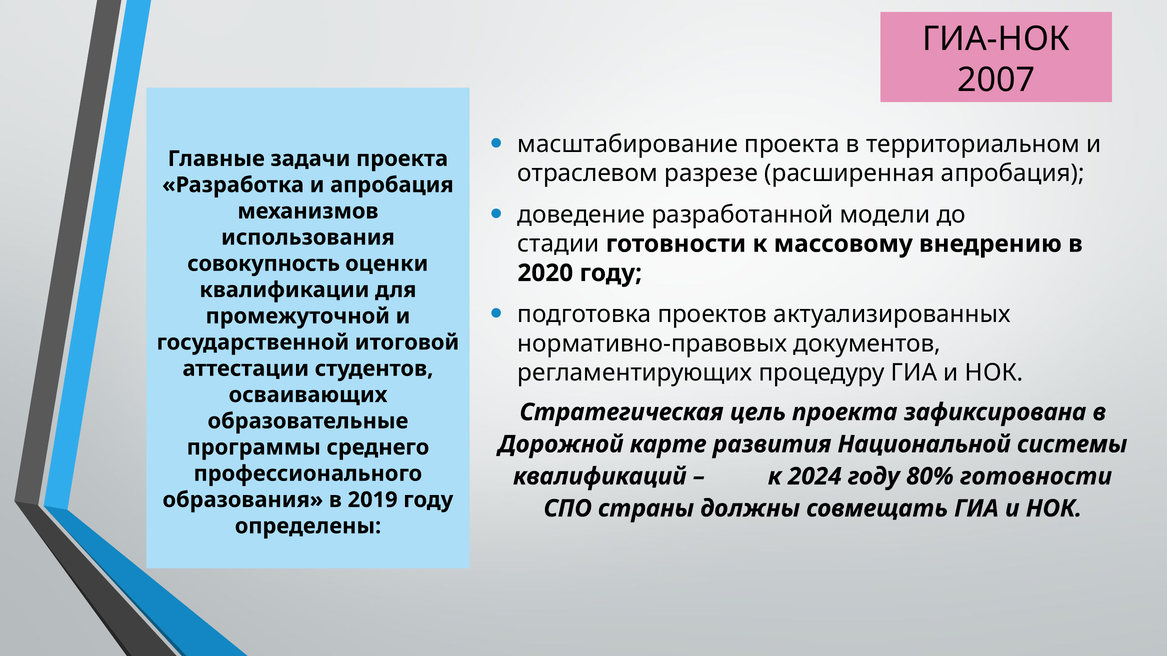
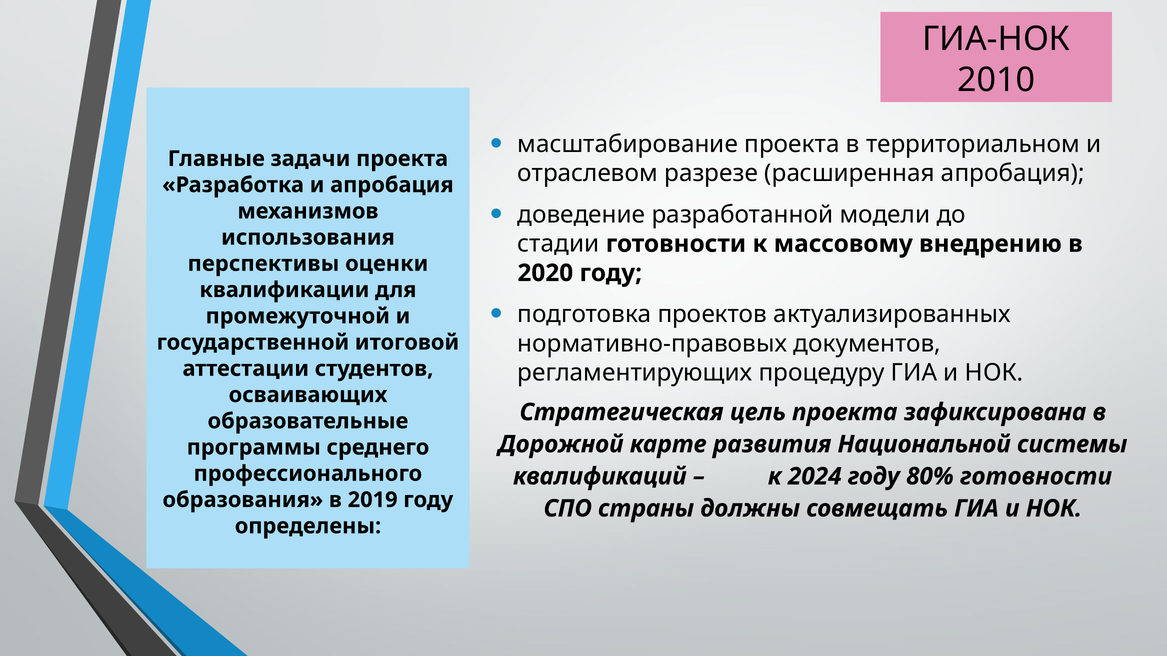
2007: 2007 -> 2010
совокупность: совокупность -> перспективы
